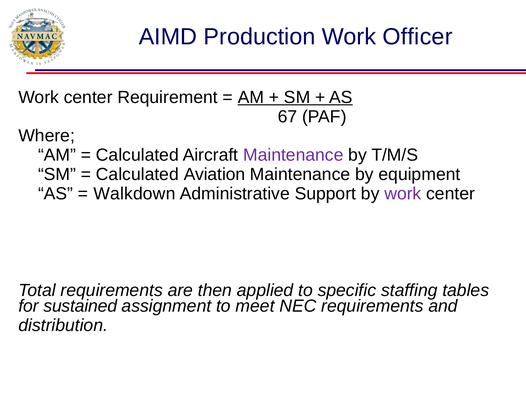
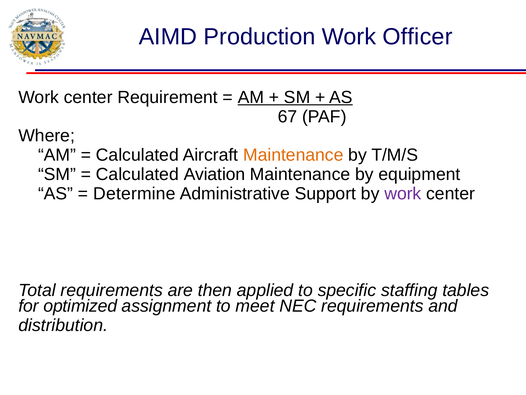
Maintenance at (293, 155) colour: purple -> orange
Walkdown: Walkdown -> Determine
sustained: sustained -> optimized
